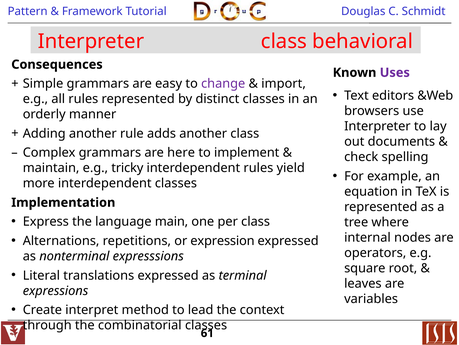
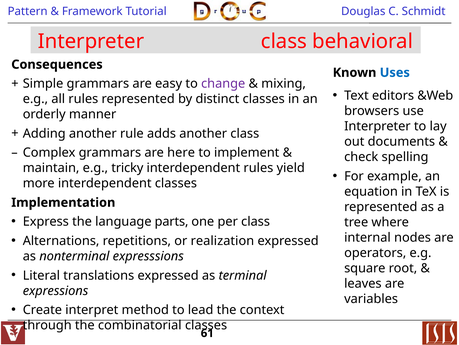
Uses colour: purple -> blue
import: import -> mixing
main: main -> parts
expression: expression -> realization
